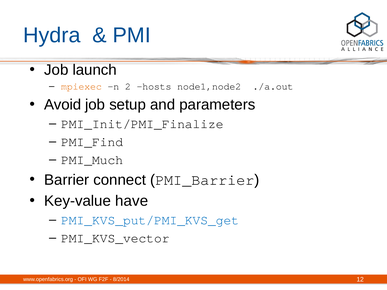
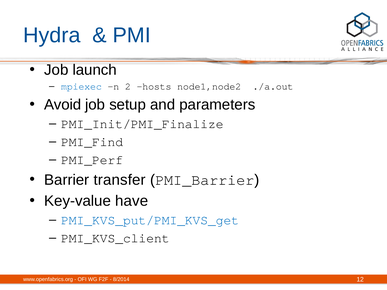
mpiexec colour: orange -> blue
PMI_Much: PMI_Much -> PMI_Perf
connect: connect -> transfer
PMI_KVS_vector: PMI_KVS_vector -> PMI_KVS_client
